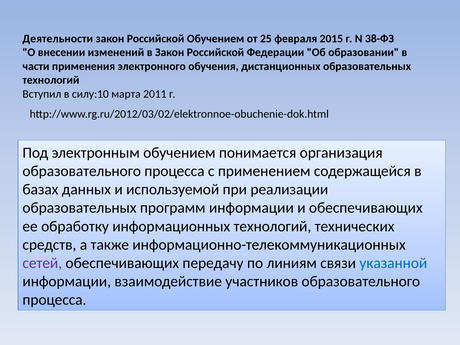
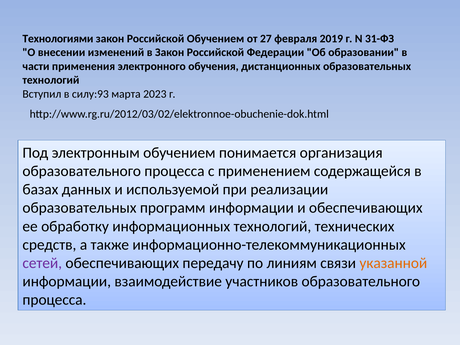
Деятельности: Деятельности -> Технологиями
25: 25 -> 27
2015: 2015 -> 2019
38-ФЗ: 38-ФЗ -> 31-ФЗ
силу:10: силу:10 -> силу:93
2011: 2011 -> 2023
указанной colour: blue -> orange
